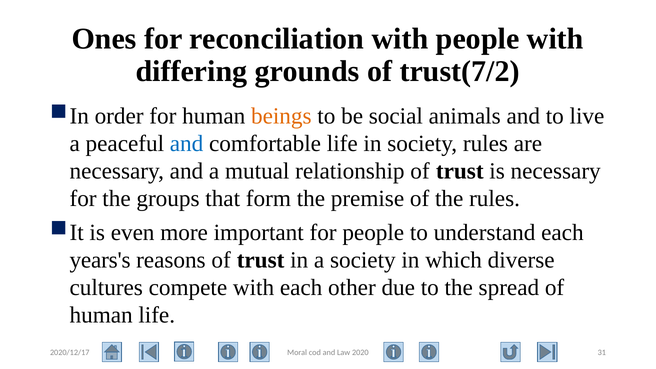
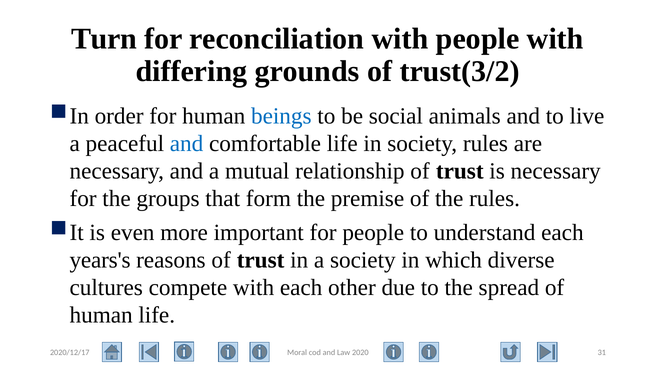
Ones: Ones -> Turn
trust(7/2: trust(7/2 -> trust(3/2
beings colour: orange -> blue
